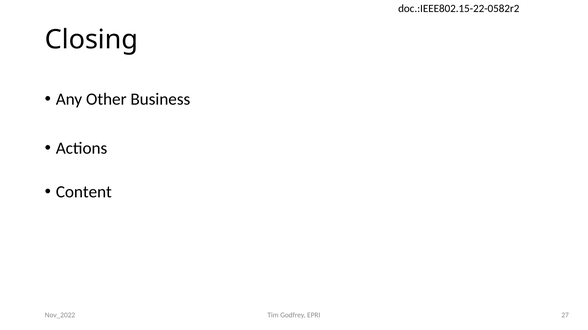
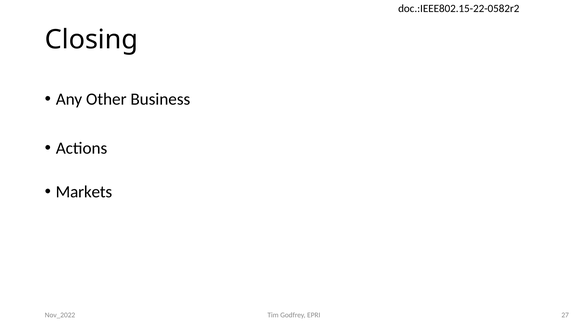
Content: Content -> Markets
